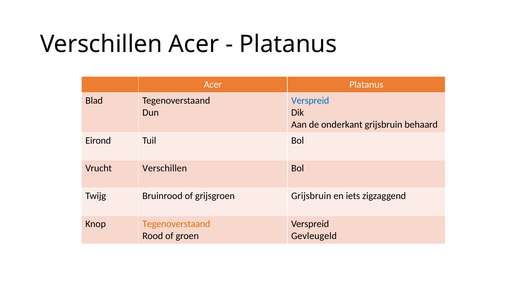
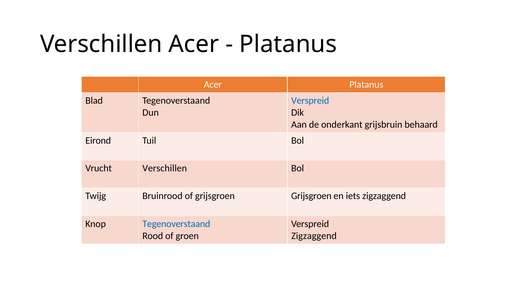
grijsgroen Grijsbruin: Grijsbruin -> Grijsgroen
Tegenoverstaand at (176, 223) colour: orange -> blue
Gevleugeld at (314, 235): Gevleugeld -> Zigzaggend
